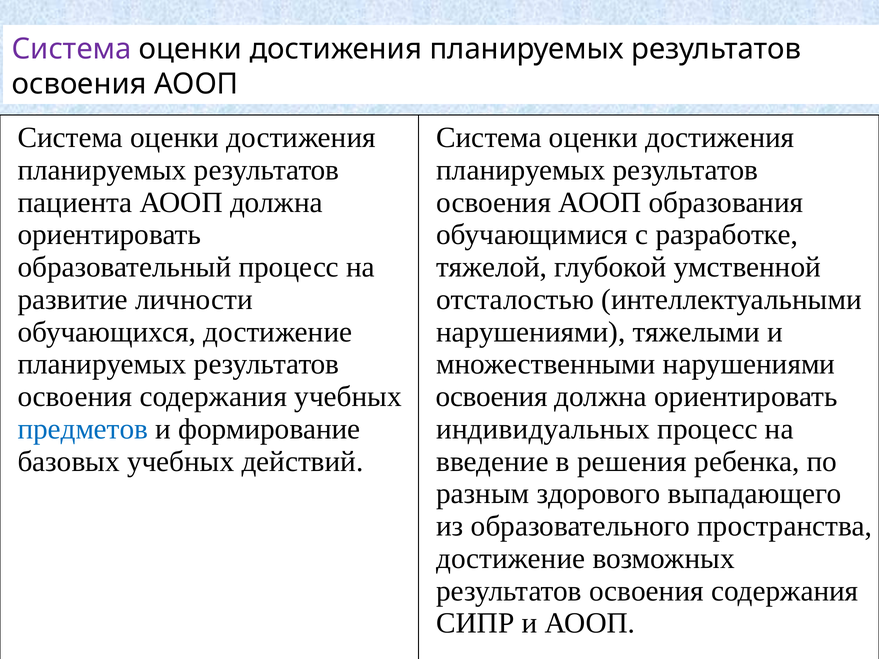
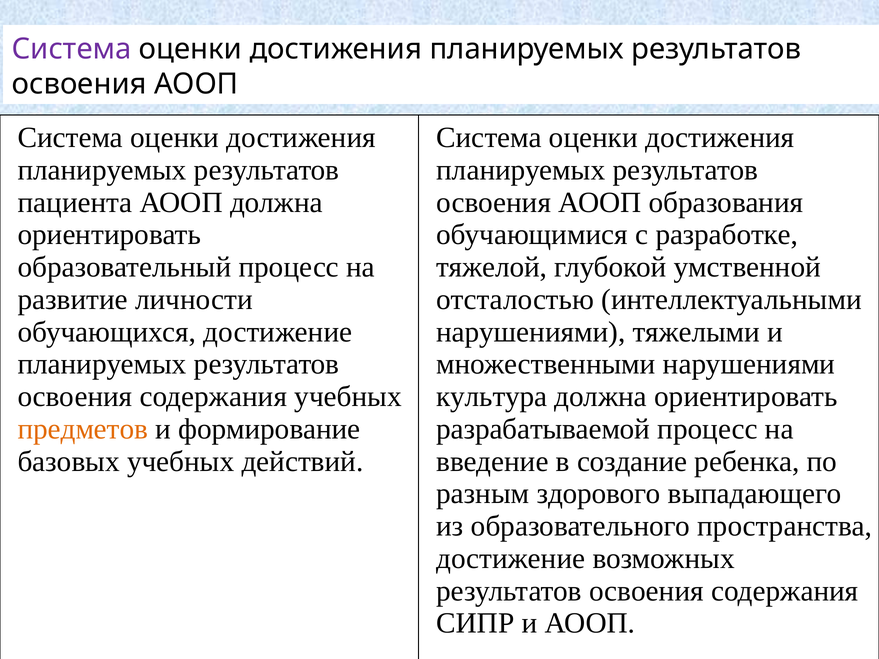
освоения at (492, 397): освоения -> культура
предметов colour: blue -> orange
индивидуальных: индивидуальных -> разрабатываемой
решения: решения -> создание
